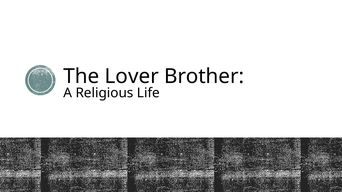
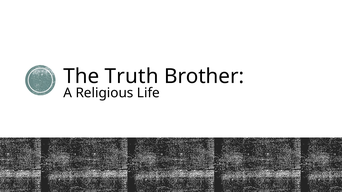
Lover: Lover -> Truth
